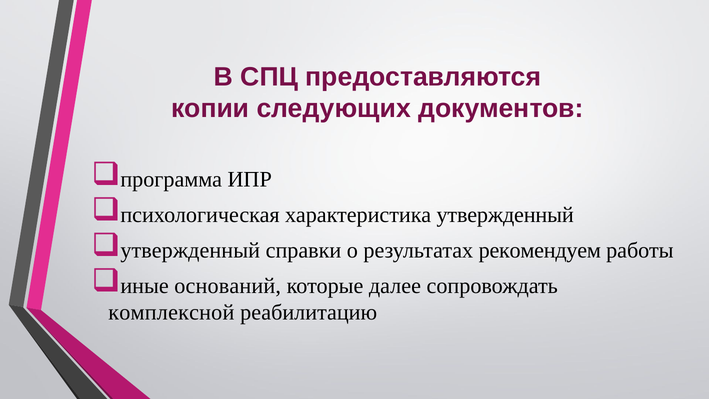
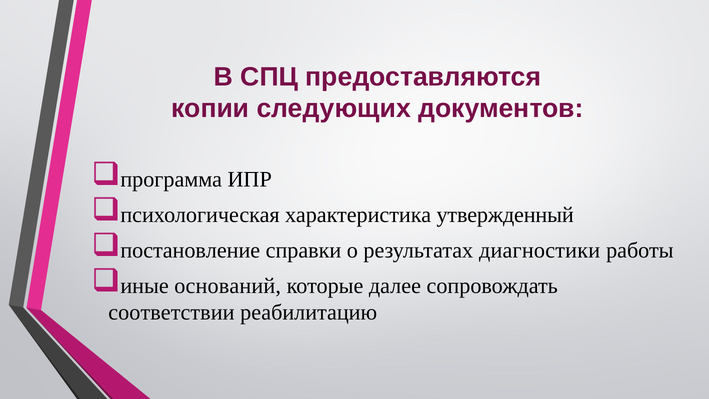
утвержденный at (190, 250): утвержденный -> постановление
рекомендуем: рекомендуем -> диагностики
комплексной: комплексной -> соответствии
